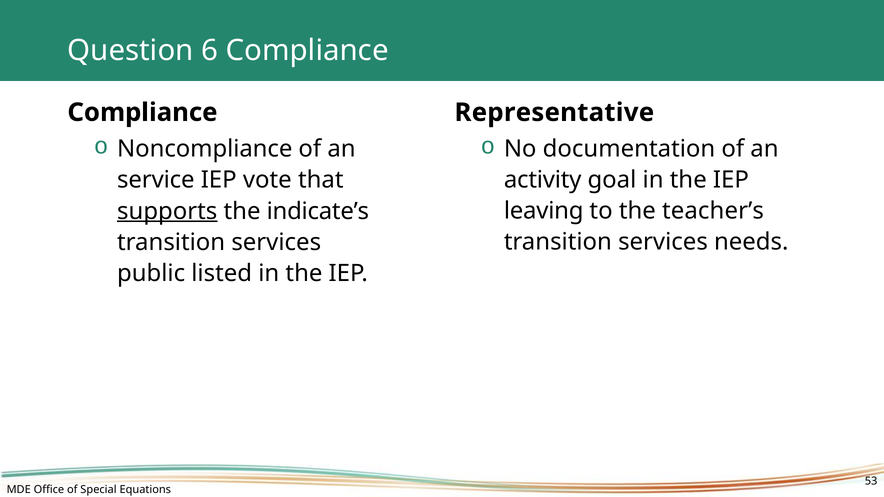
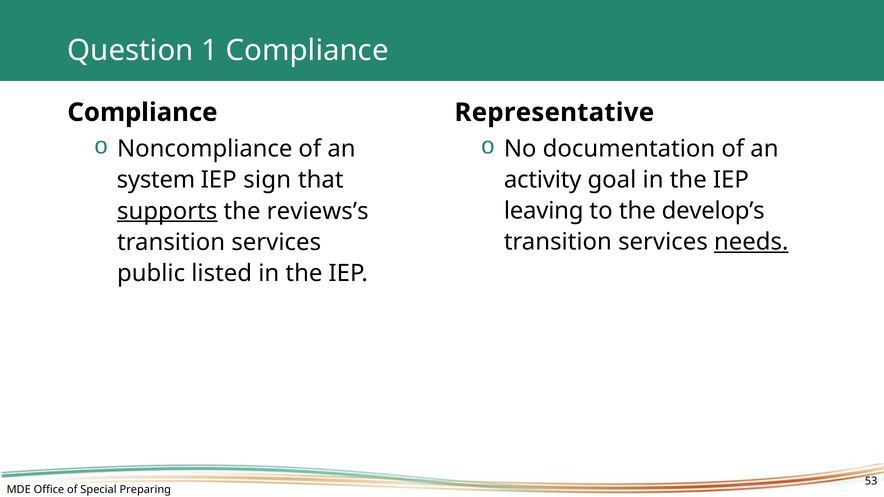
6: 6 -> 1
service: service -> system
vote: vote -> sign
teacher’s: teacher’s -> develop’s
indicate’s: indicate’s -> reviews’s
needs underline: none -> present
Equations: Equations -> Preparing
